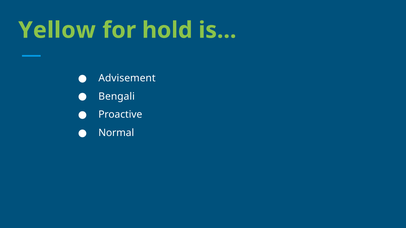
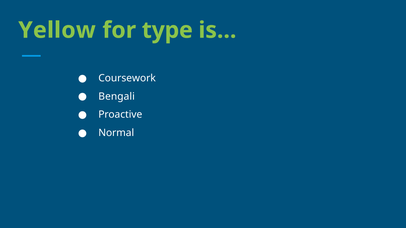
hold: hold -> type
Advisement: Advisement -> Coursework
